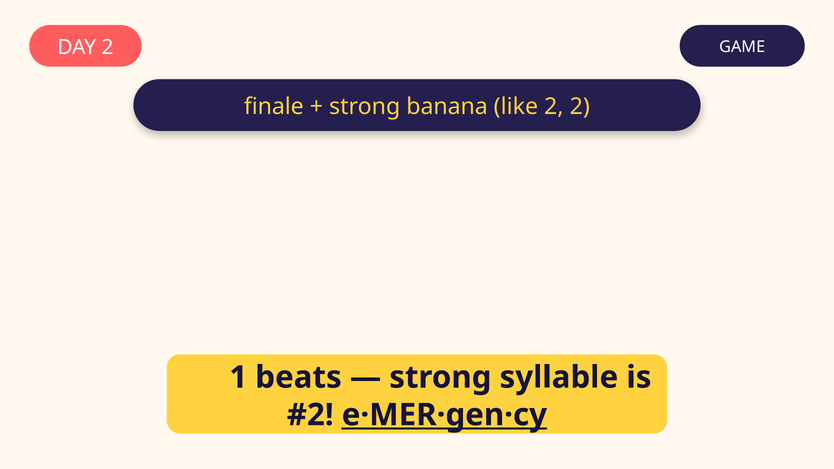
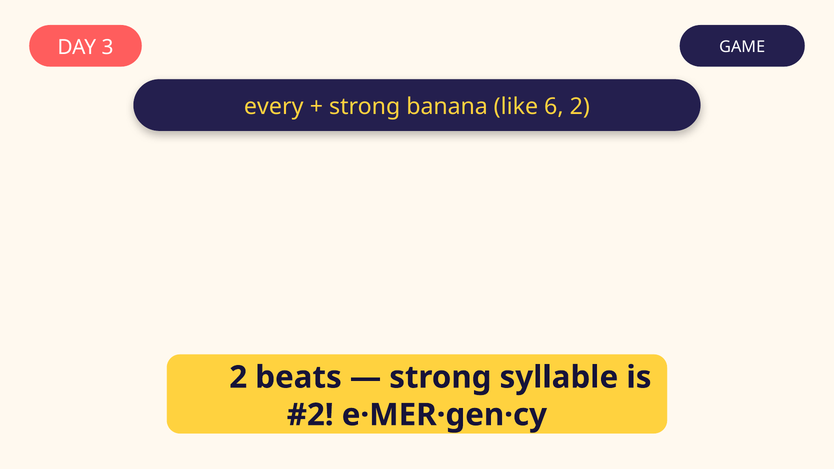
DAY 2: 2 -> 3
finale: finale -> every
like 2: 2 -> 6
1 at (238, 377): 1 -> 2
e·MER·gen·cy underline: present -> none
